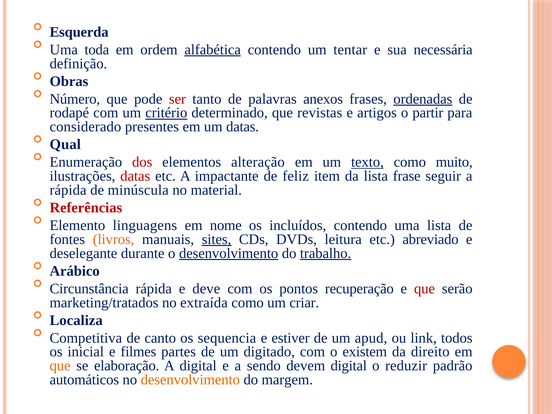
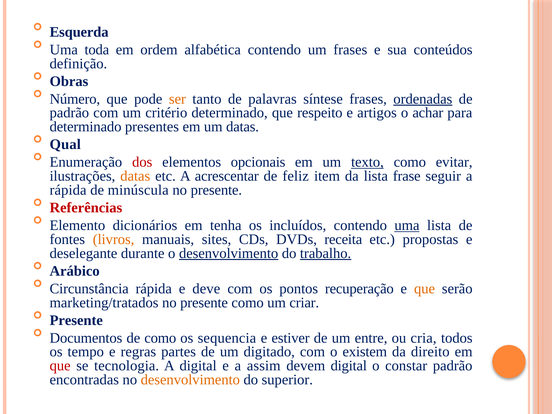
alfabética underline: present -> none
um tentar: tentar -> frases
necessária: necessária -> conteúdos
ser colour: red -> orange
anexos: anexos -> síntese
rodapé at (69, 113): rodapé -> padrão
critério underline: present -> none
revistas: revistas -> respeito
partir: partir -> achar
considerado at (85, 127): considerado -> determinado
alteração: alteração -> opcionais
muito: muito -> evitar
datas at (135, 176) colour: red -> orange
impactante: impactante -> acrescentar
material at (216, 190): material -> presente
linguagens: linguagens -> dicionários
nome: nome -> tenha
uma at (407, 225) underline: none -> present
sites underline: present -> none
leitura: leitura -> receita
abreviado: abreviado -> propostas
que at (425, 289) colour: red -> orange
extraída at (204, 303): extraída -> presente
Localiza at (76, 320): Localiza -> Presente
Competitiva: Competitiva -> Documentos
de canto: canto -> como
apud: apud -> entre
link: link -> cria
inicial: inicial -> tempo
filmes: filmes -> regras
que at (60, 366) colour: orange -> red
elaboração: elaboração -> tecnologia
sendo: sendo -> assim
reduzir: reduzir -> constar
automáticos: automáticos -> encontradas
margem: margem -> superior
